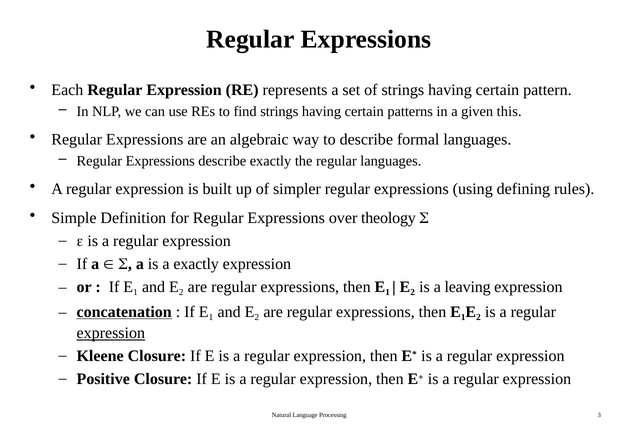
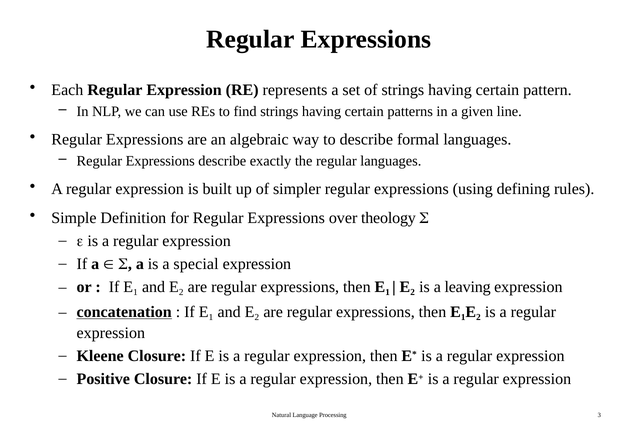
this: this -> line
a exactly: exactly -> special
expression at (111, 333) underline: present -> none
